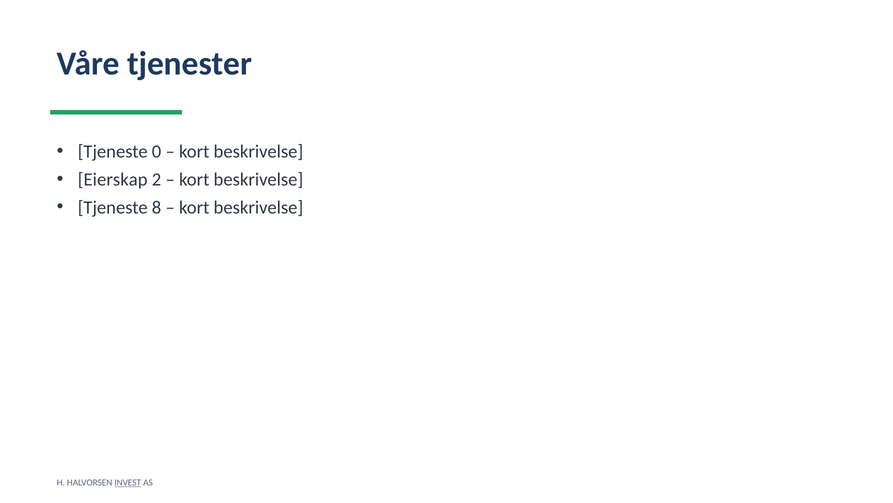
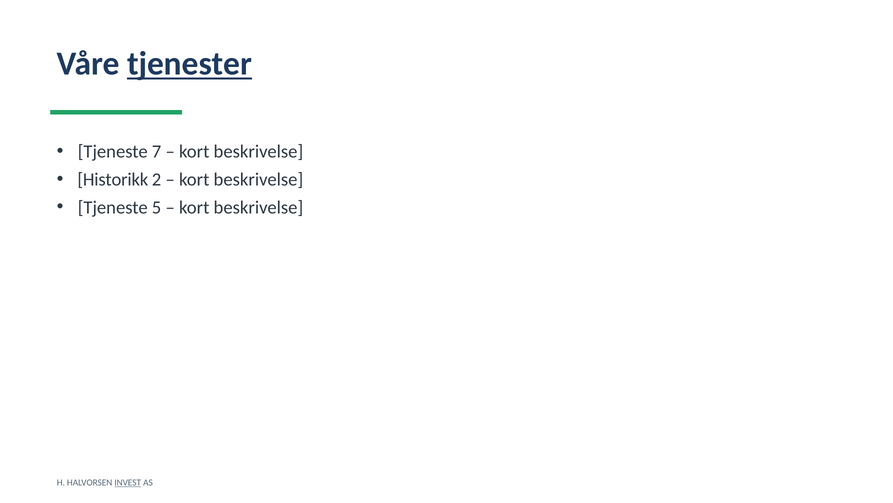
tjenester underline: none -> present
0: 0 -> 7
Eierskap: Eierskap -> Historikk
8: 8 -> 5
